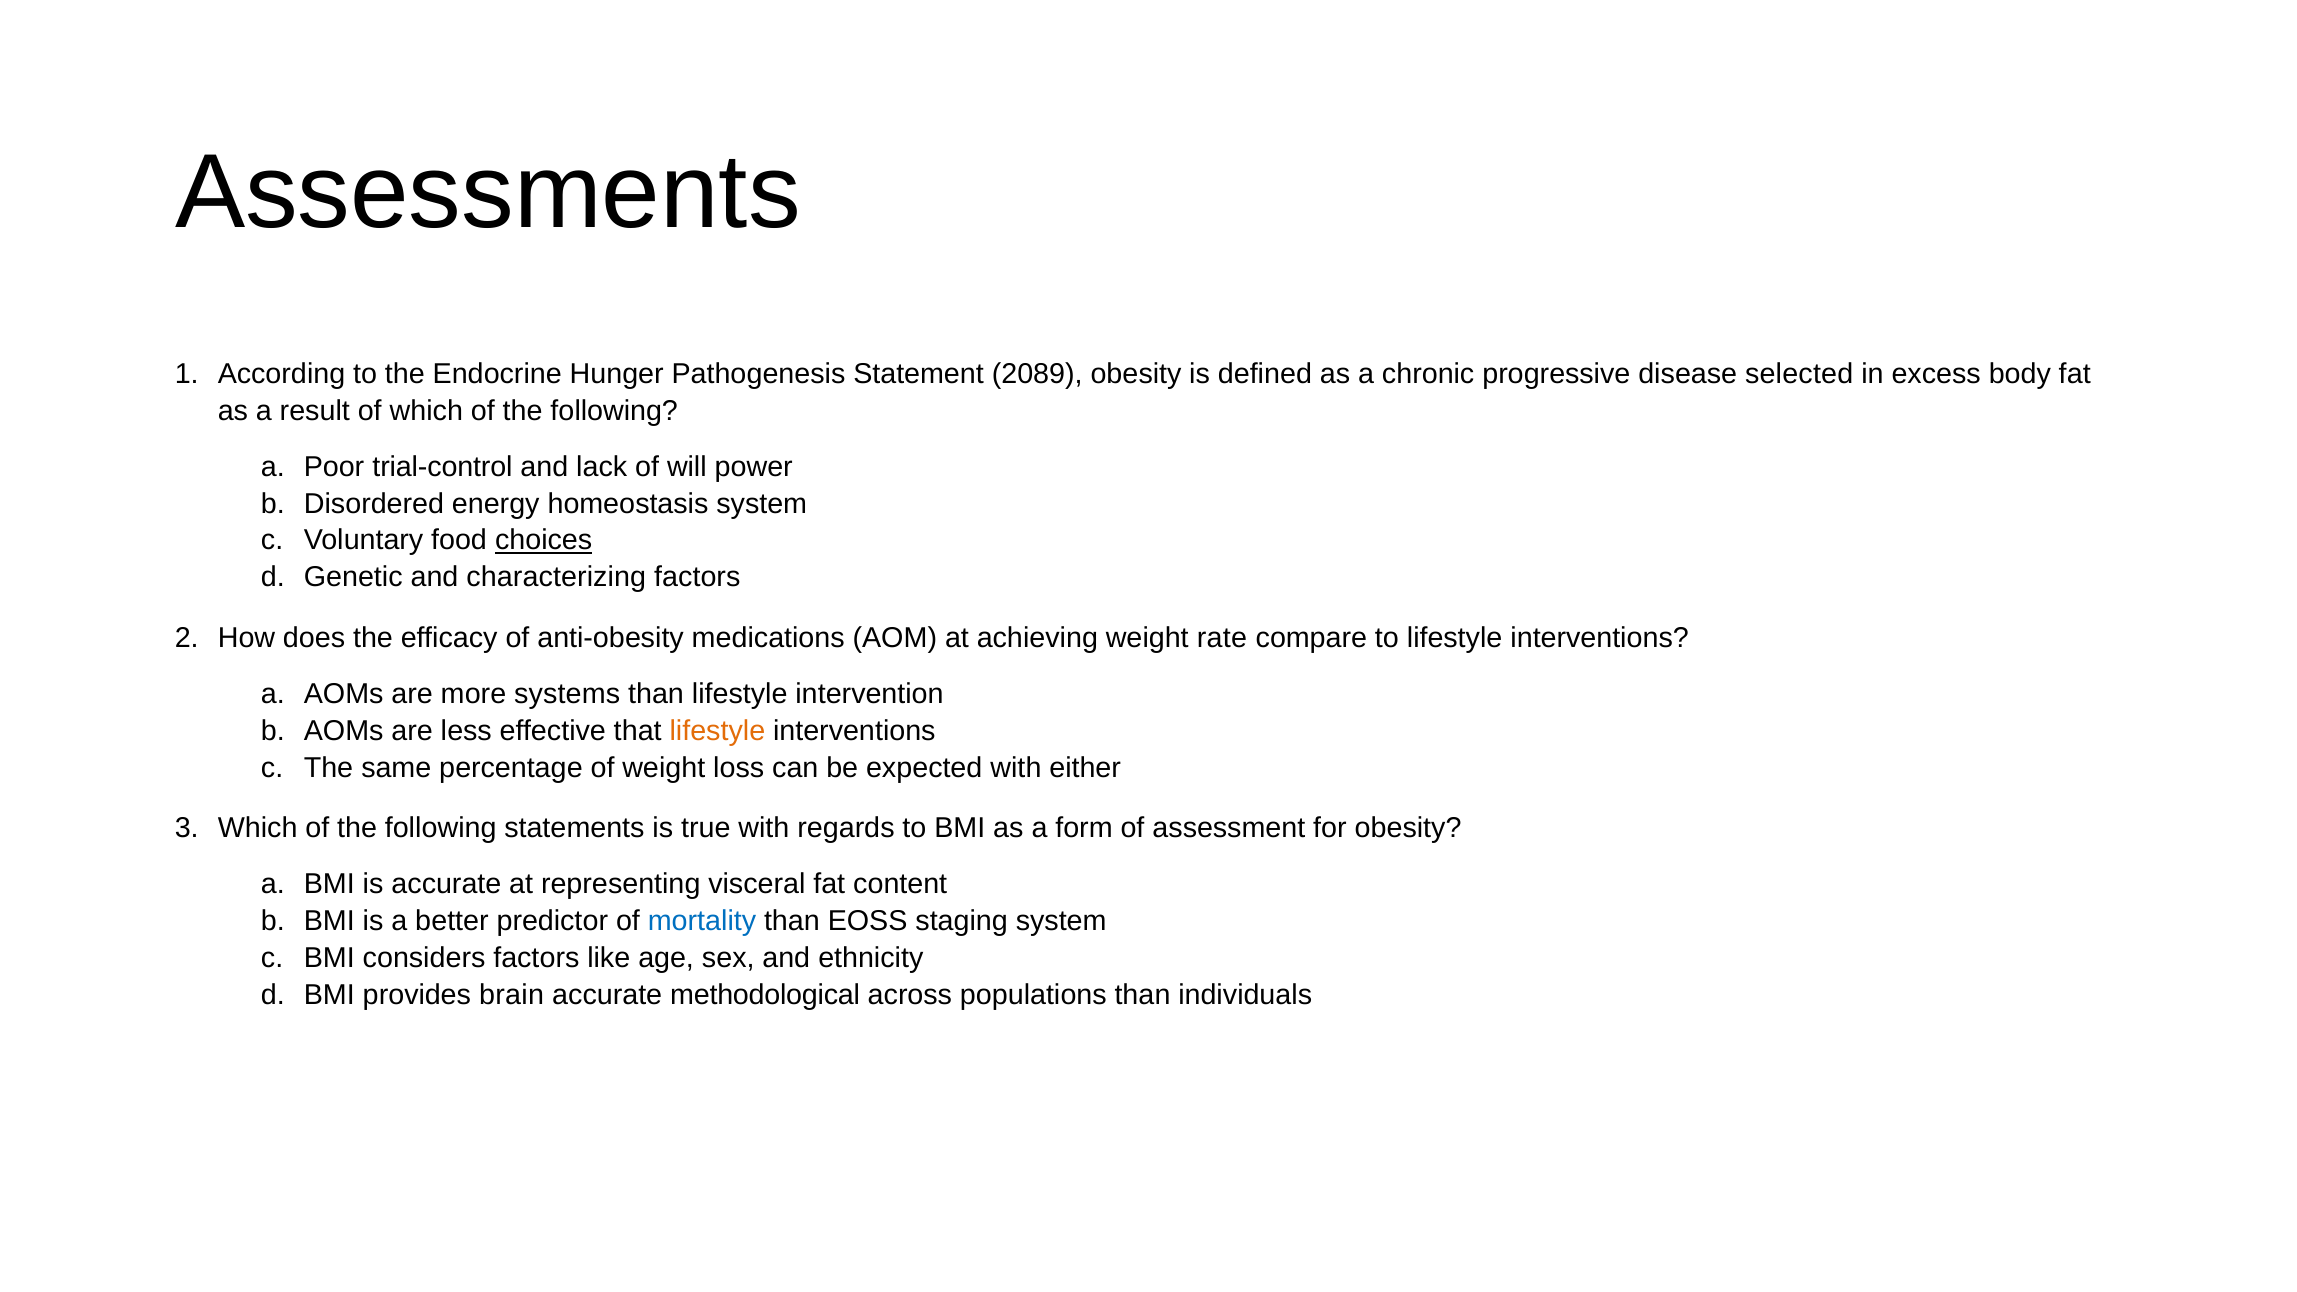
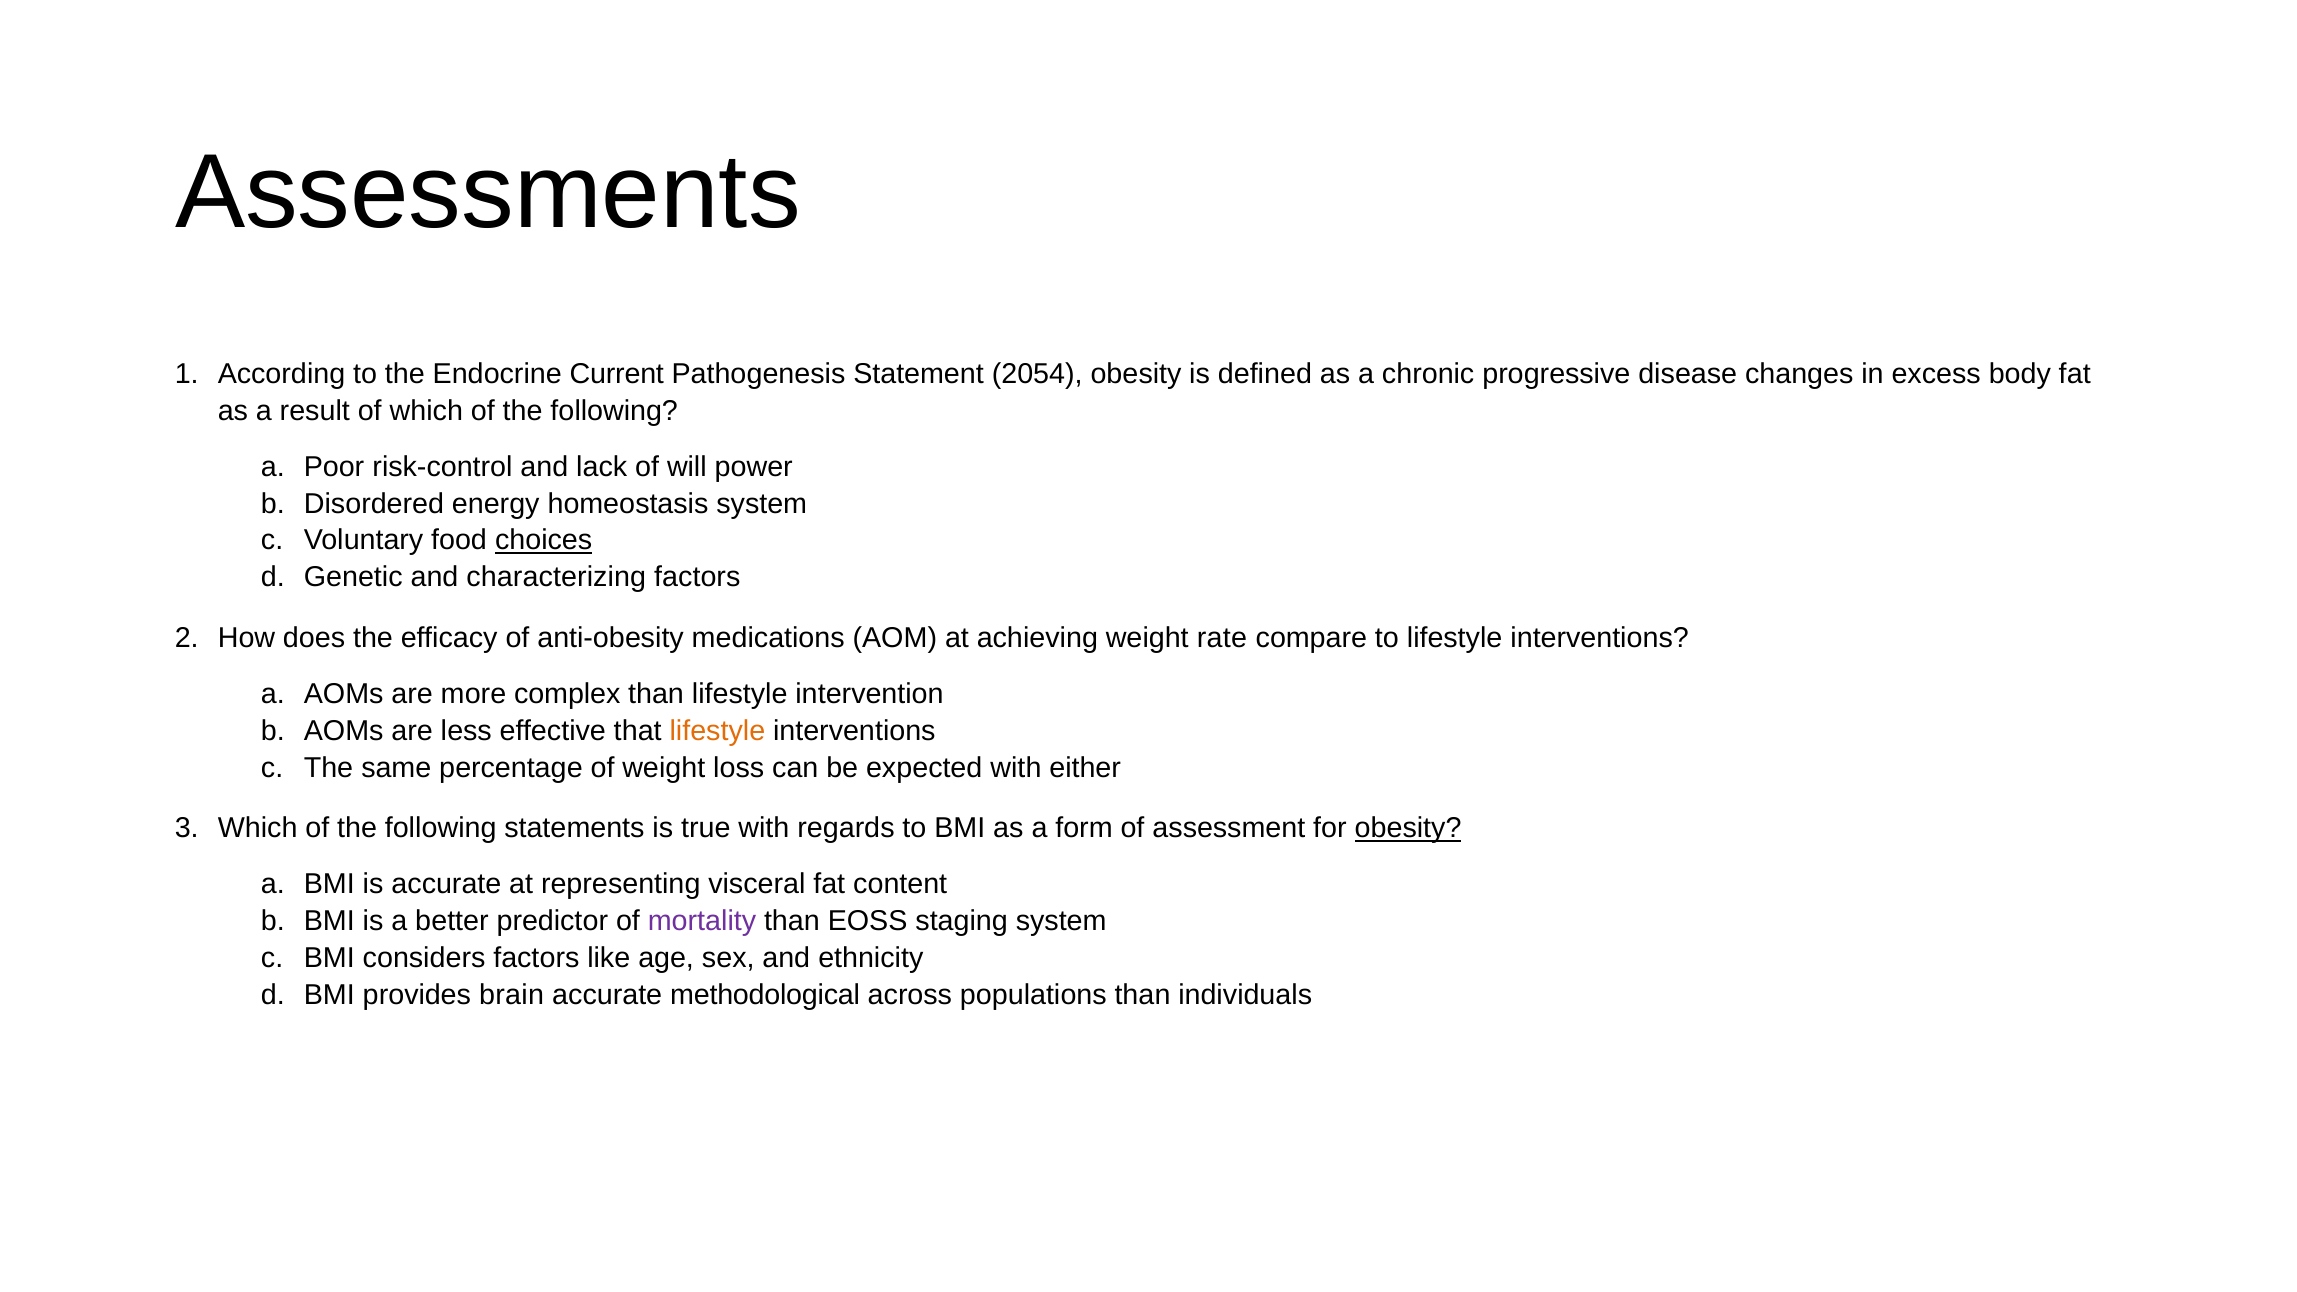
Hunger: Hunger -> Current
2089: 2089 -> 2054
selected: selected -> changes
trial-control: trial-control -> risk-control
systems: systems -> complex
obesity at (1408, 828) underline: none -> present
mortality colour: blue -> purple
